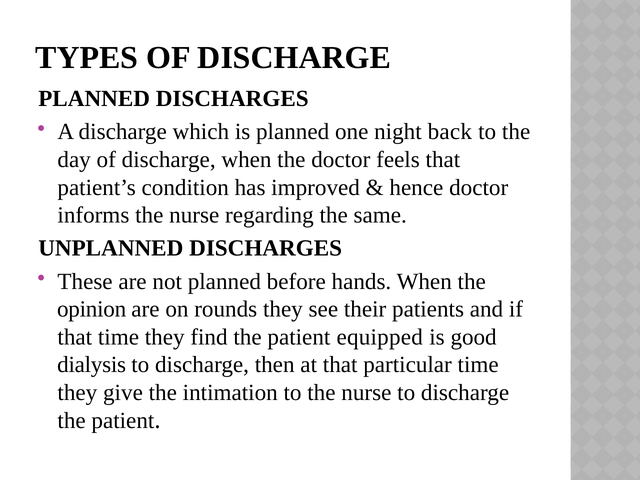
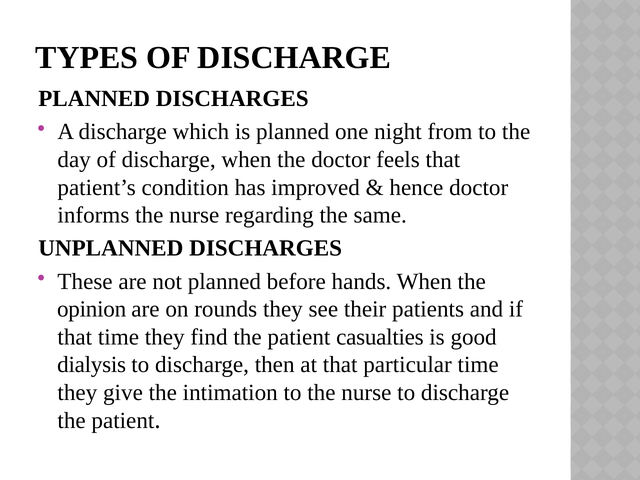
back: back -> from
equipped: equipped -> casualties
